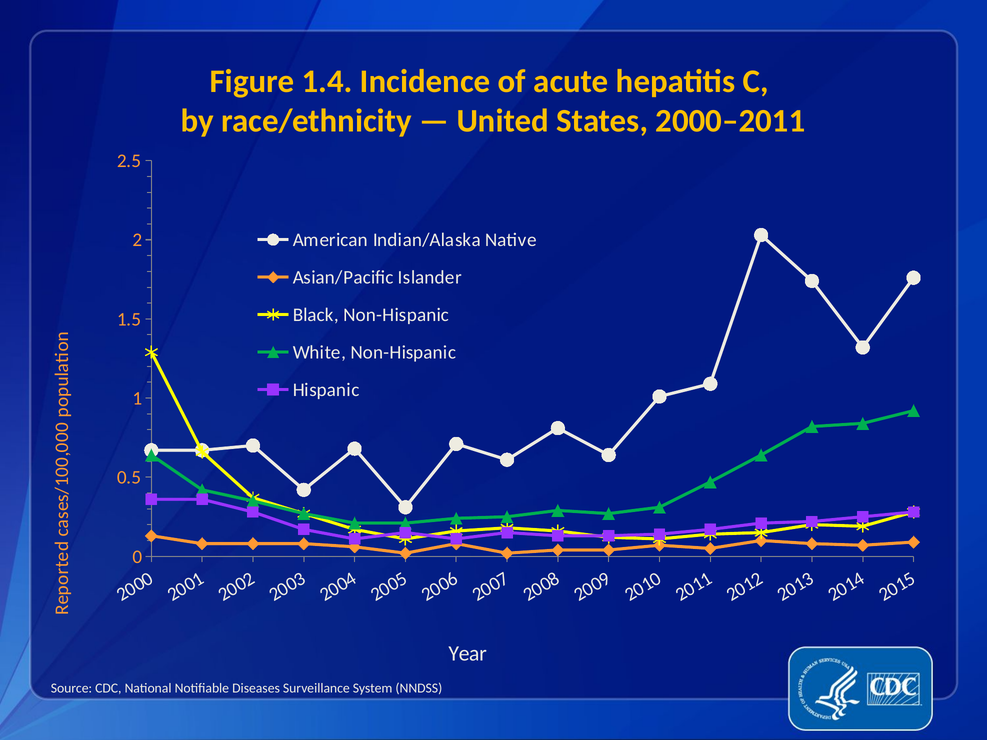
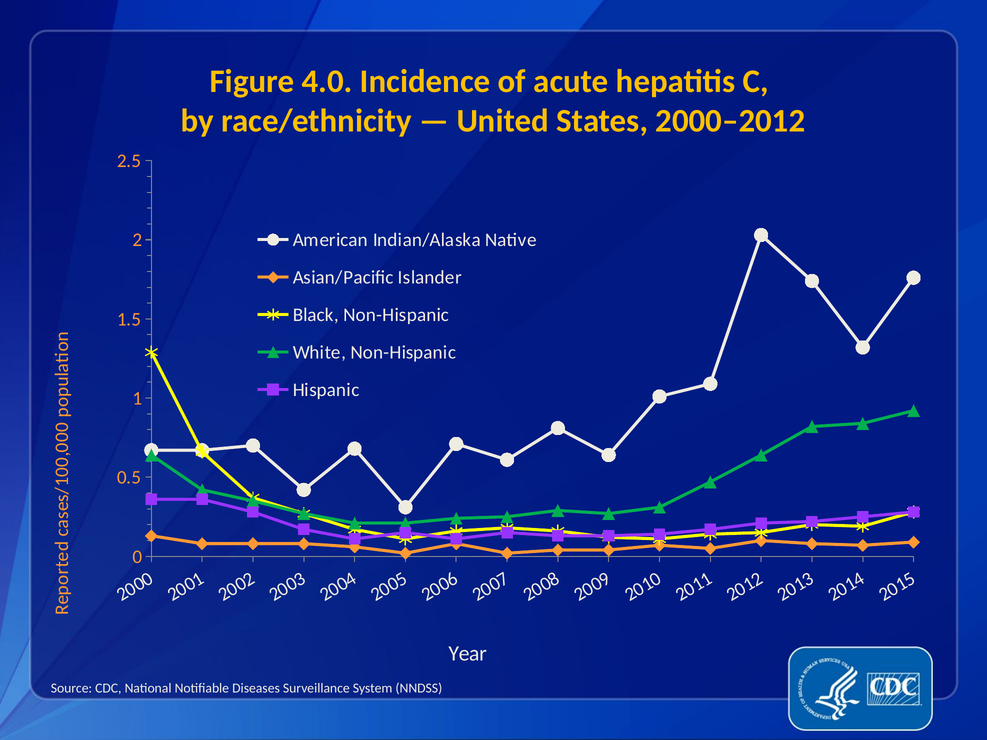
1.4: 1.4 -> 4.0
2000–2011: 2000–2011 -> 2000–2012
